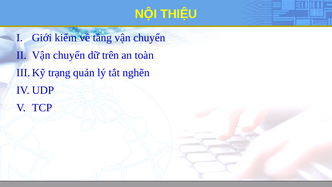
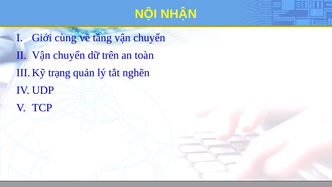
THIỆU: THIỆU -> NHẬN
kiểm: kiểm -> cùng
